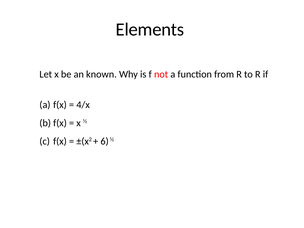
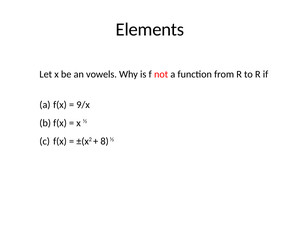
known: known -> vowels
4/x: 4/x -> 9/x
6: 6 -> 8
